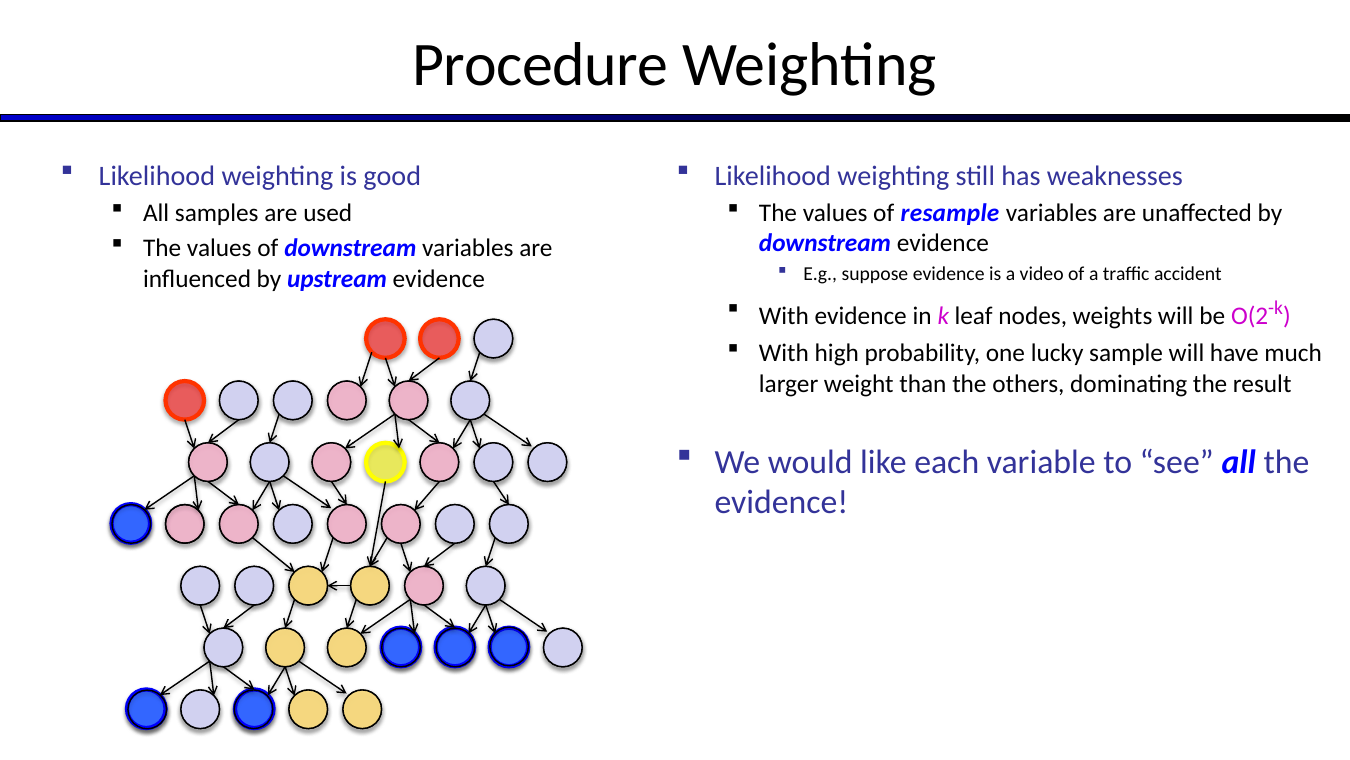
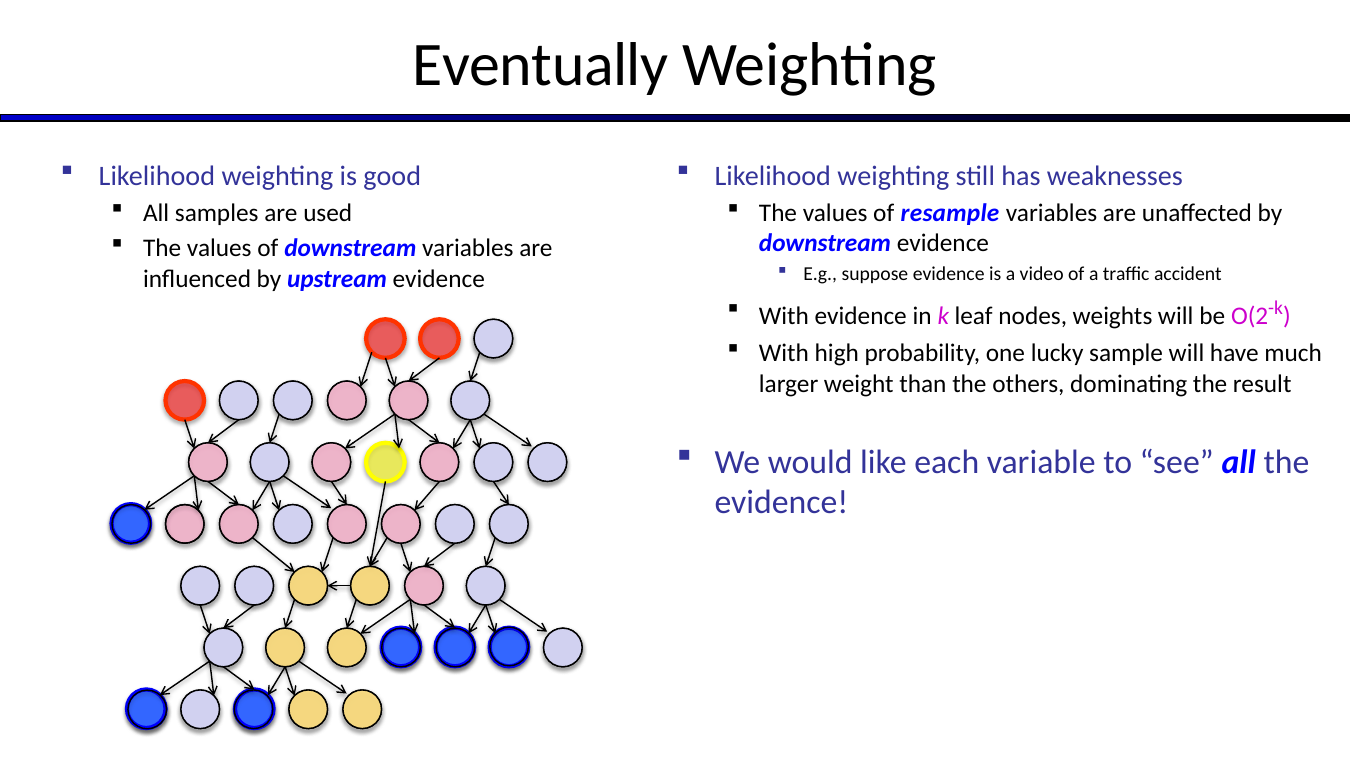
Procedure: Procedure -> Eventually
